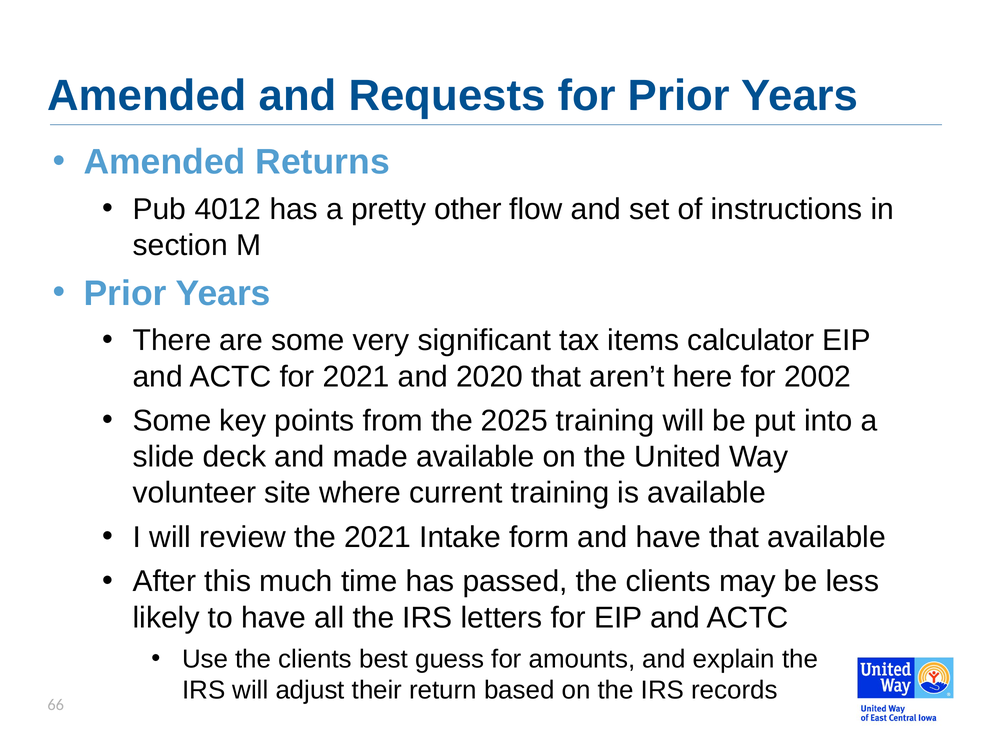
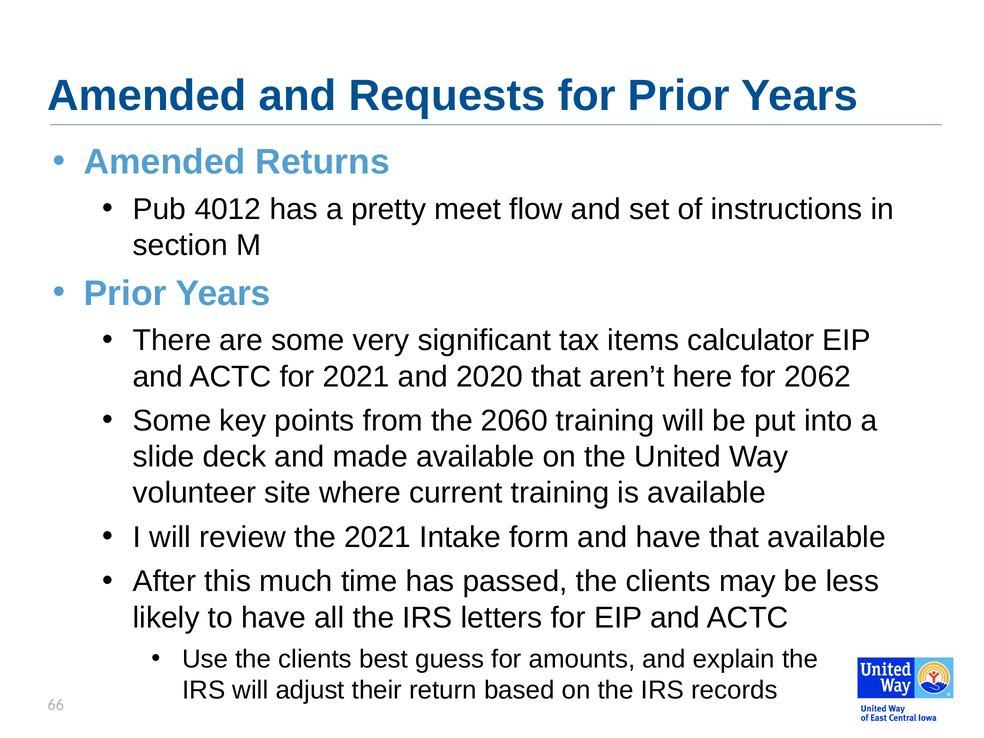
other: other -> meet
2002: 2002 -> 2062
2025: 2025 -> 2060
